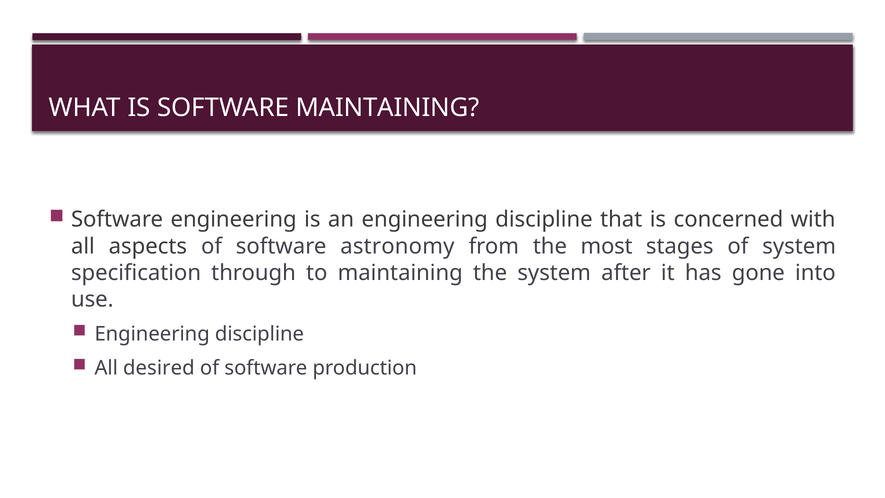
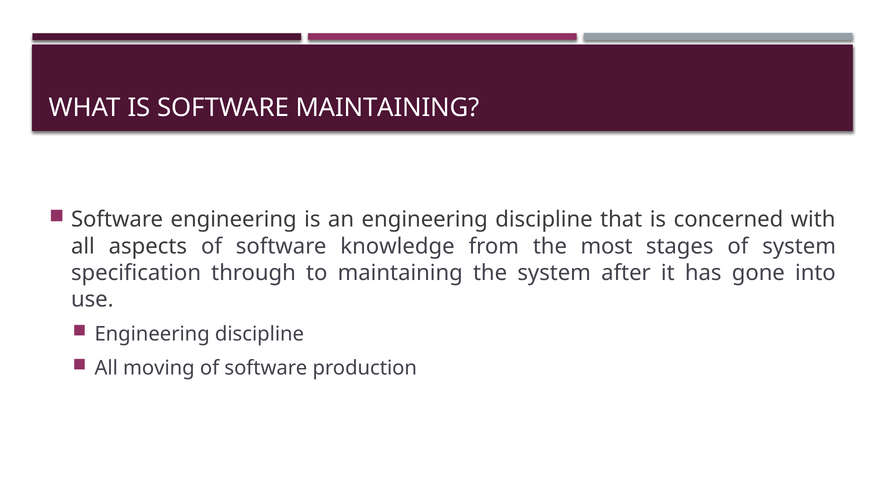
astronomy: astronomy -> knowledge
desired: desired -> moving
